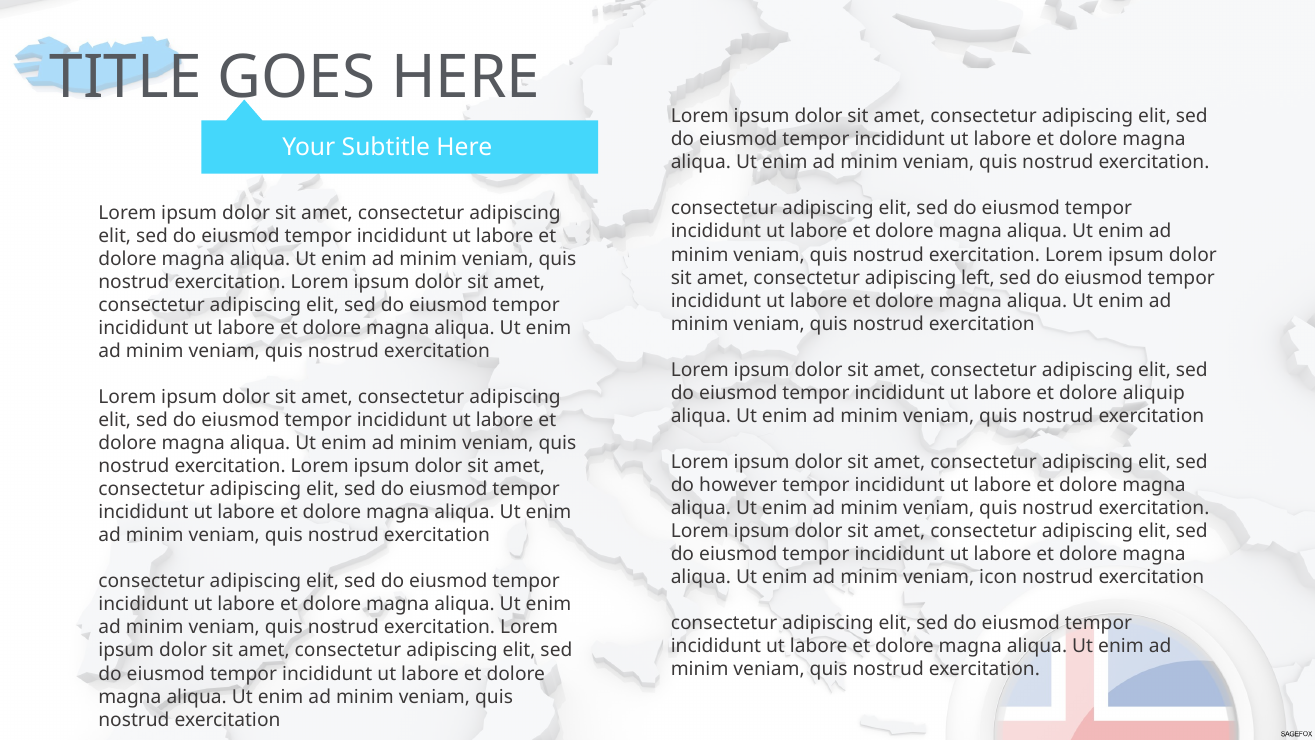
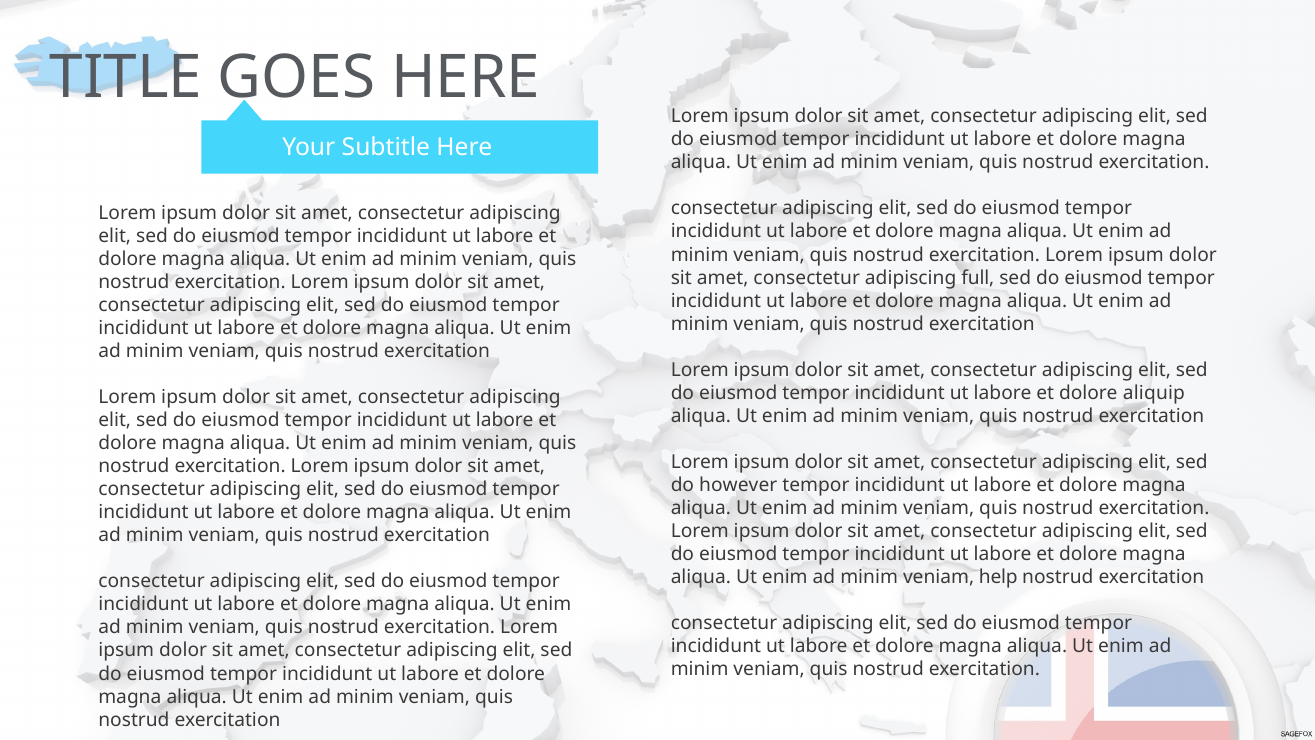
left: left -> full
icon: icon -> help
